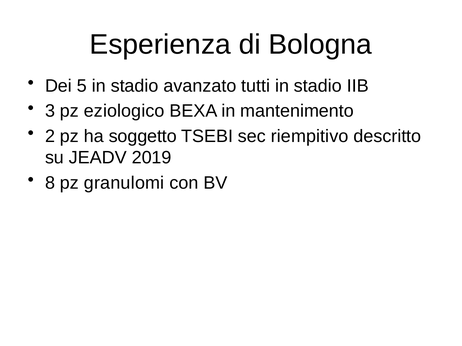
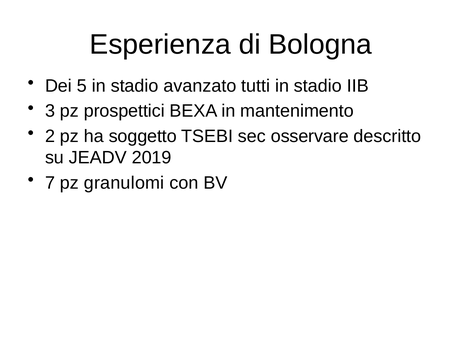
eziologico: eziologico -> prospettici
riempitivo: riempitivo -> osservare
8: 8 -> 7
